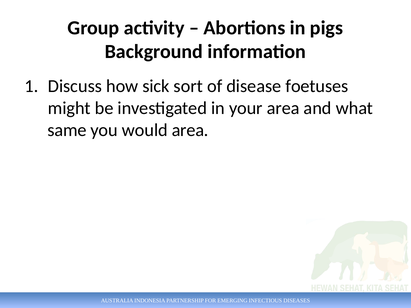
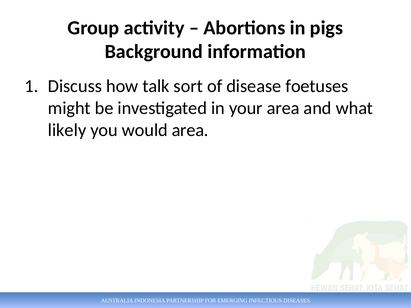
sick: sick -> talk
same: same -> likely
